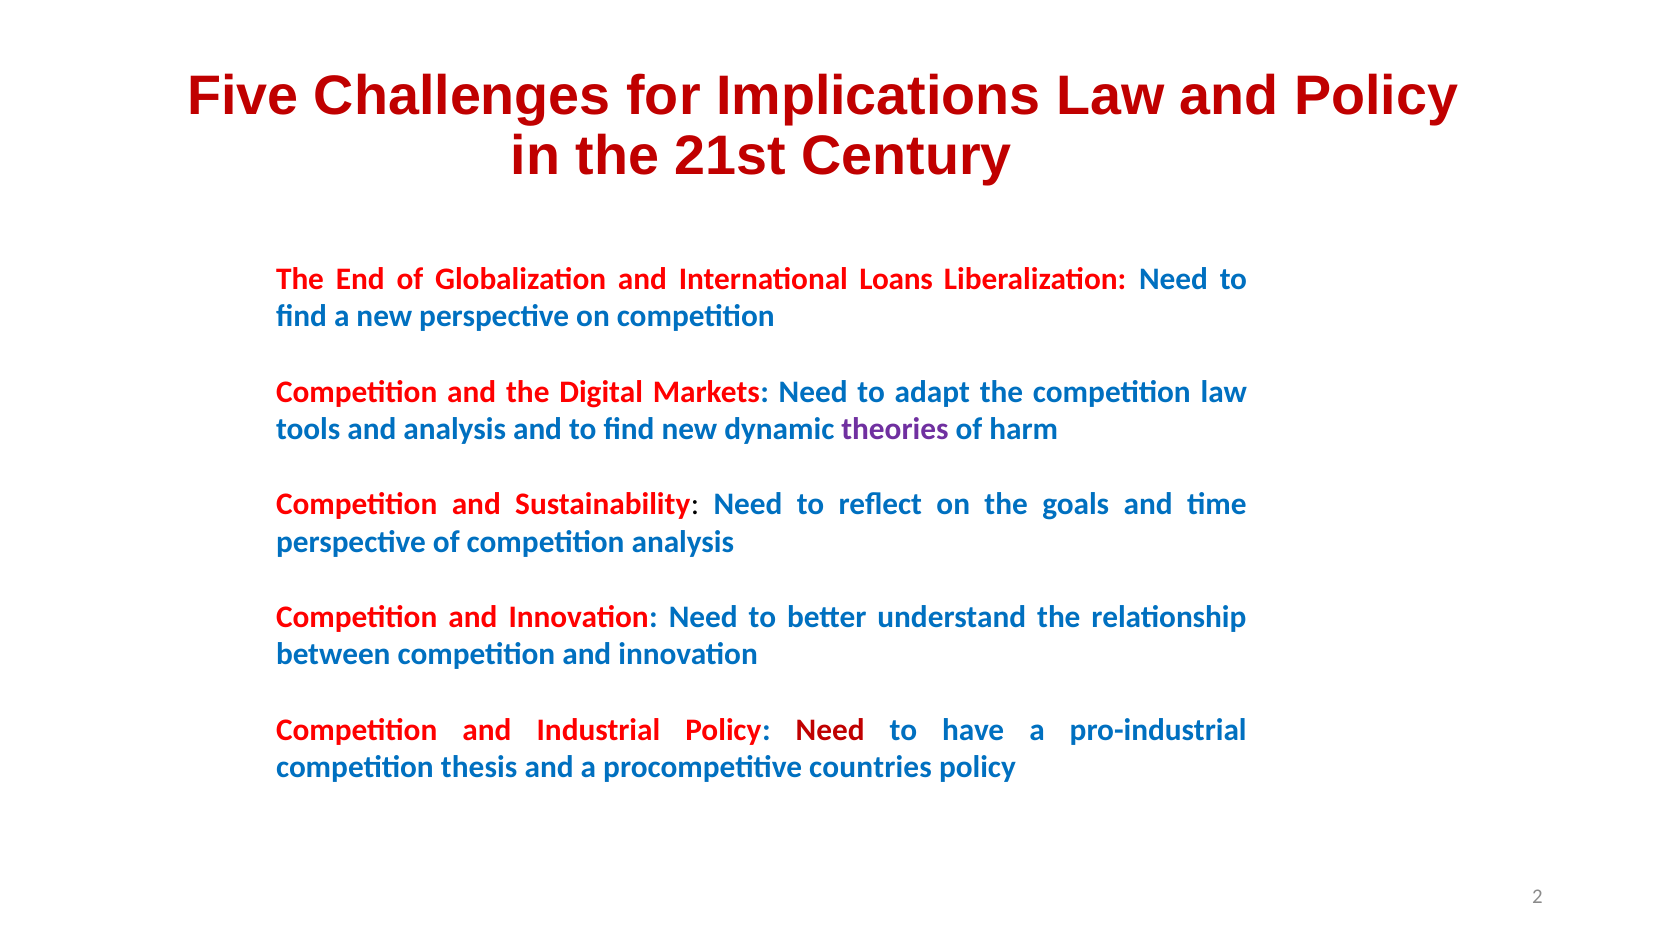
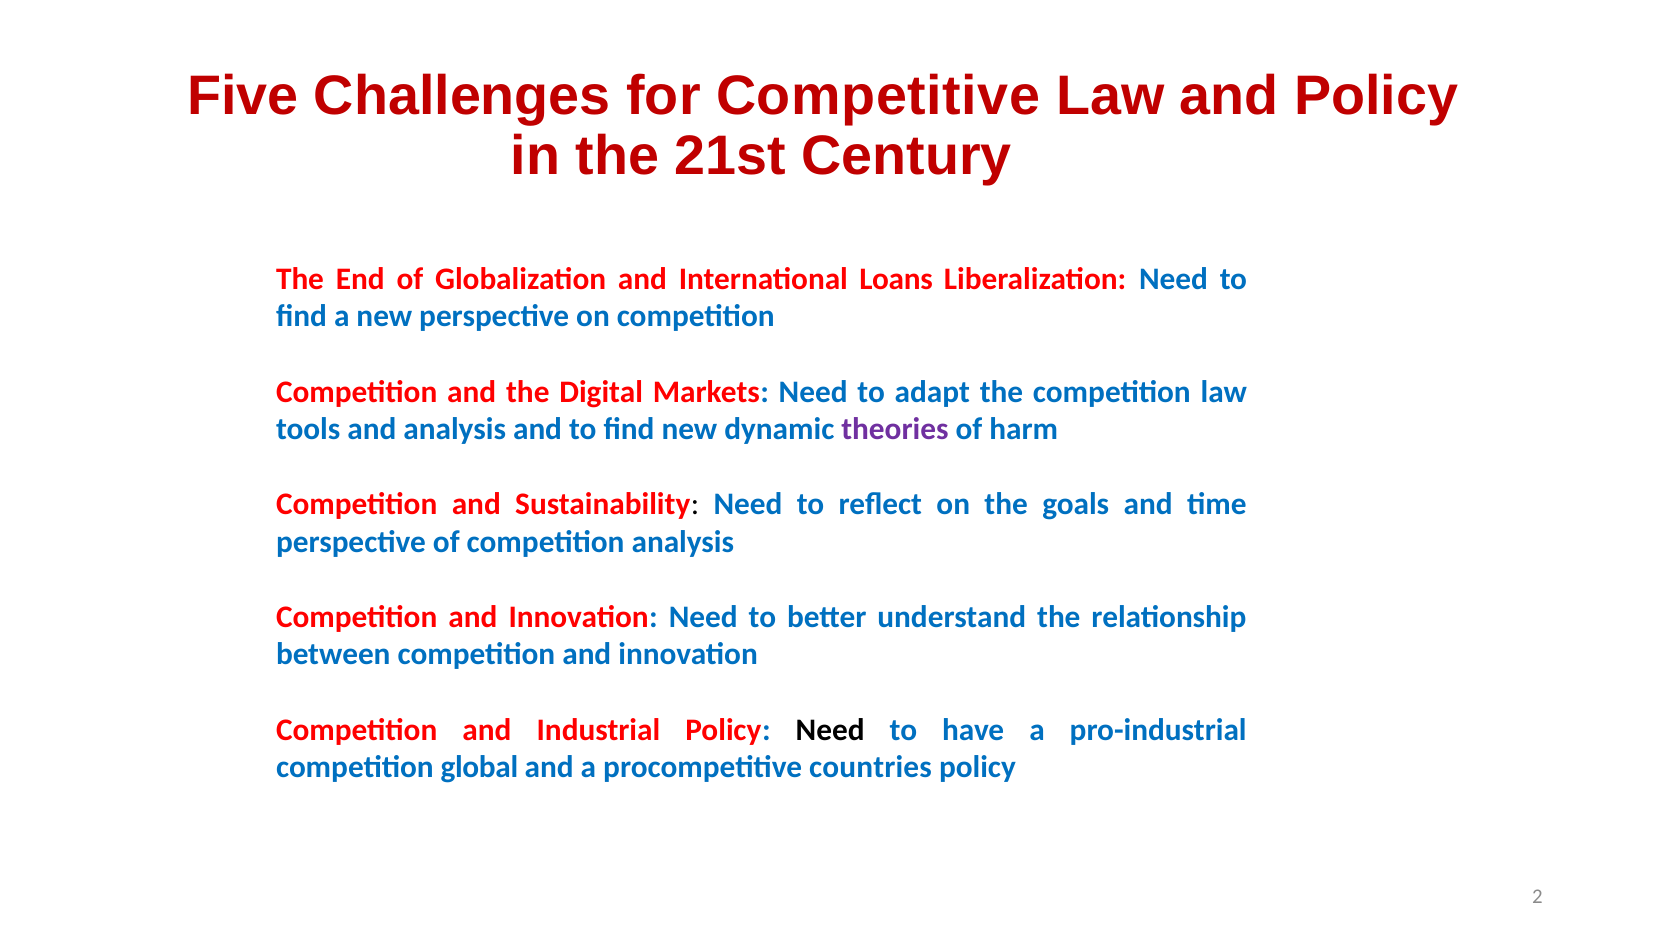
Implications: Implications -> Competitive
Need at (830, 730) colour: red -> black
thesis: thesis -> global
